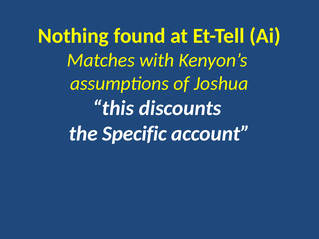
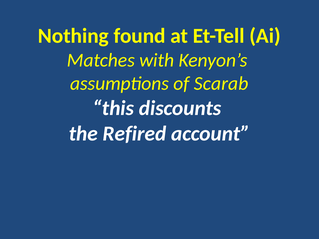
Joshua: Joshua -> Scarab
Specific: Specific -> Refired
